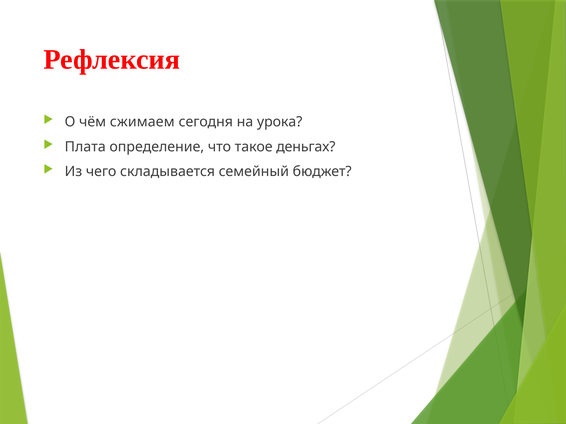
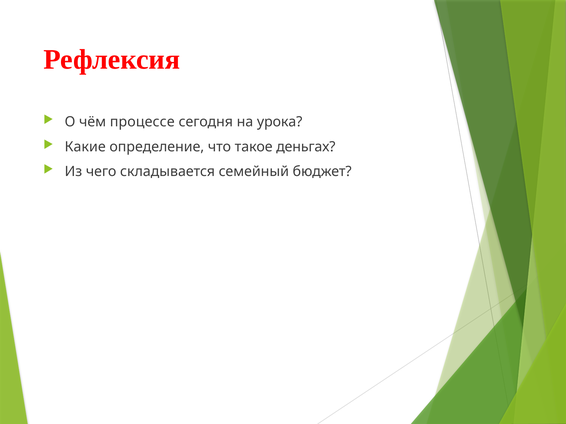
сжимаем: сжимаем -> процессе
Плата: Плата -> Какие
